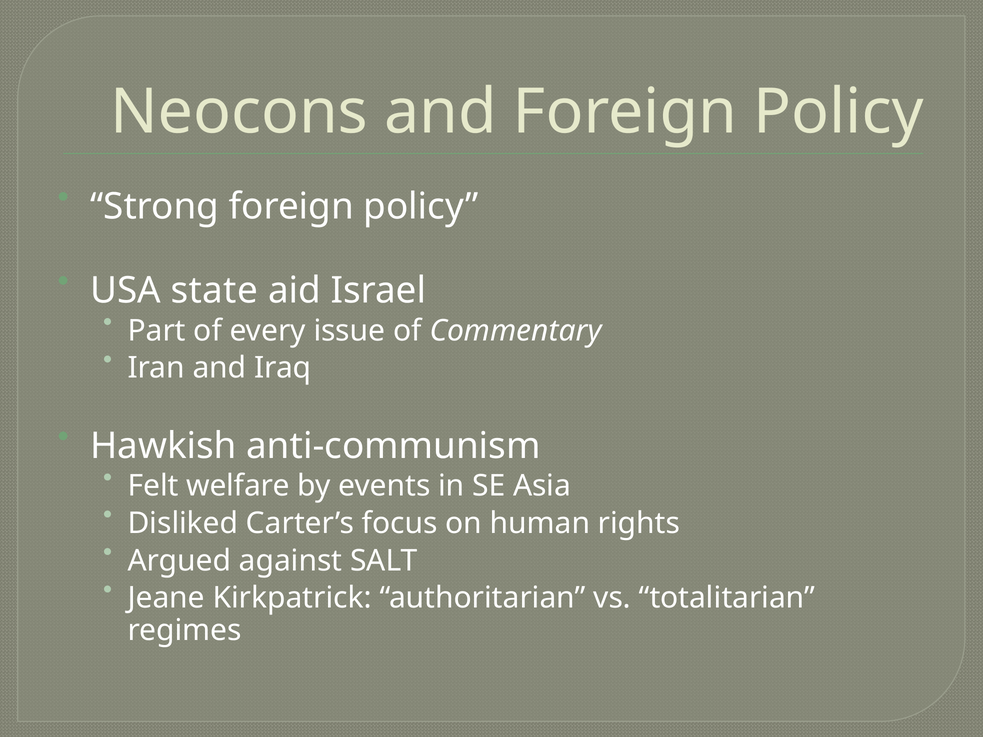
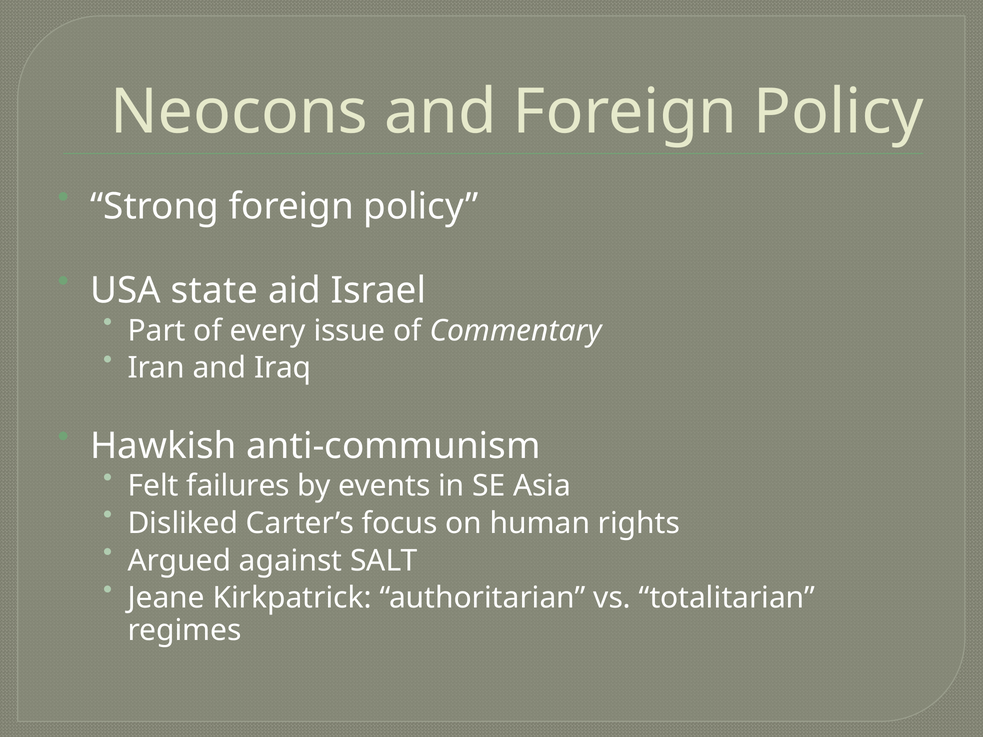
welfare: welfare -> failures
